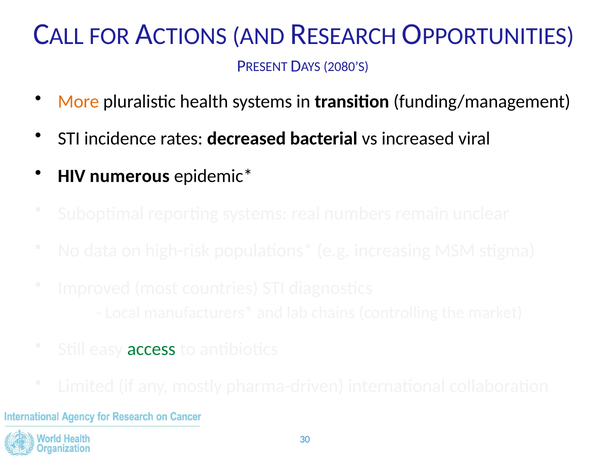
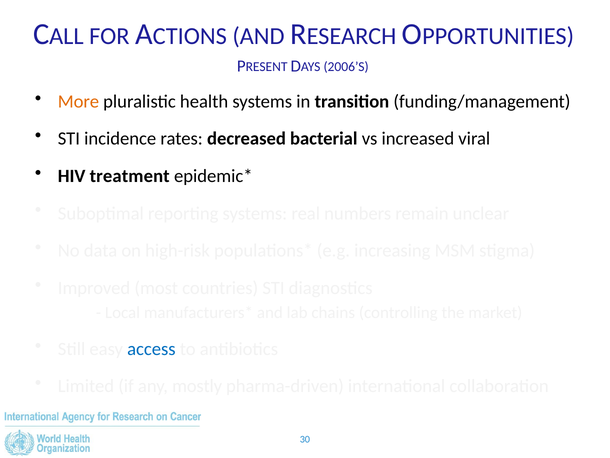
2080’S: 2080’S -> 2006’S
numerous: numerous -> treatment
access colour: green -> blue
